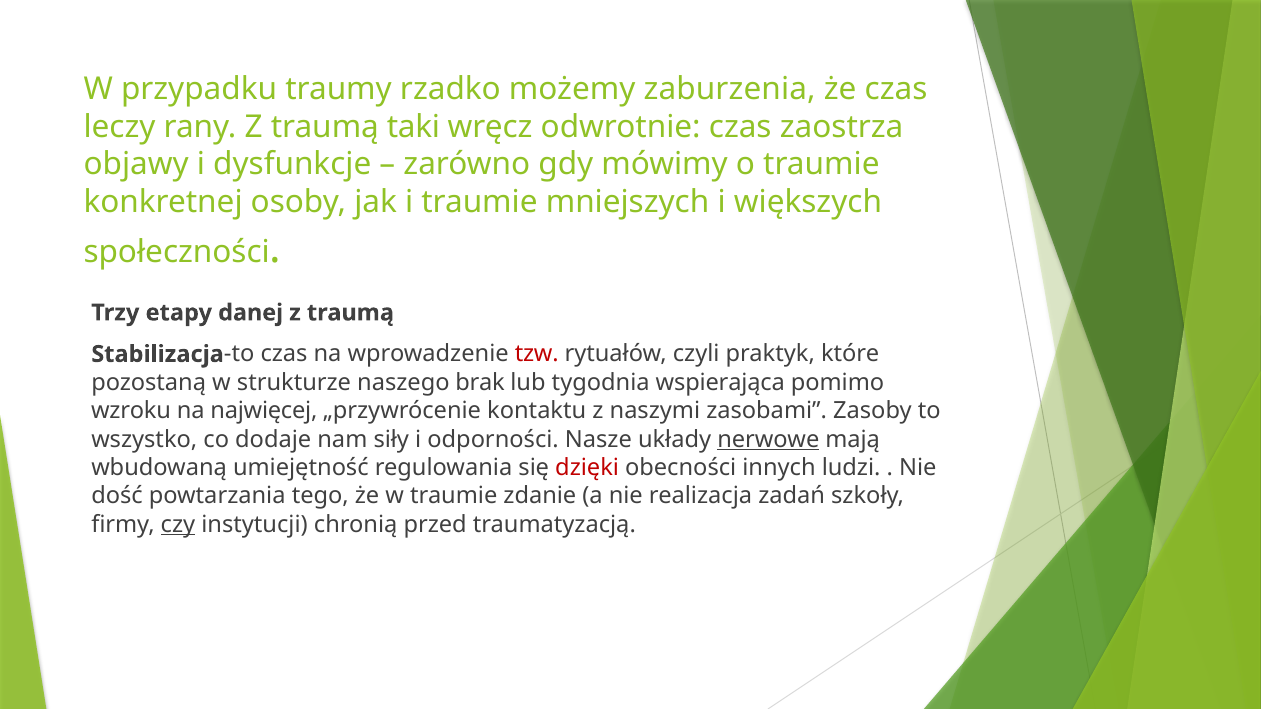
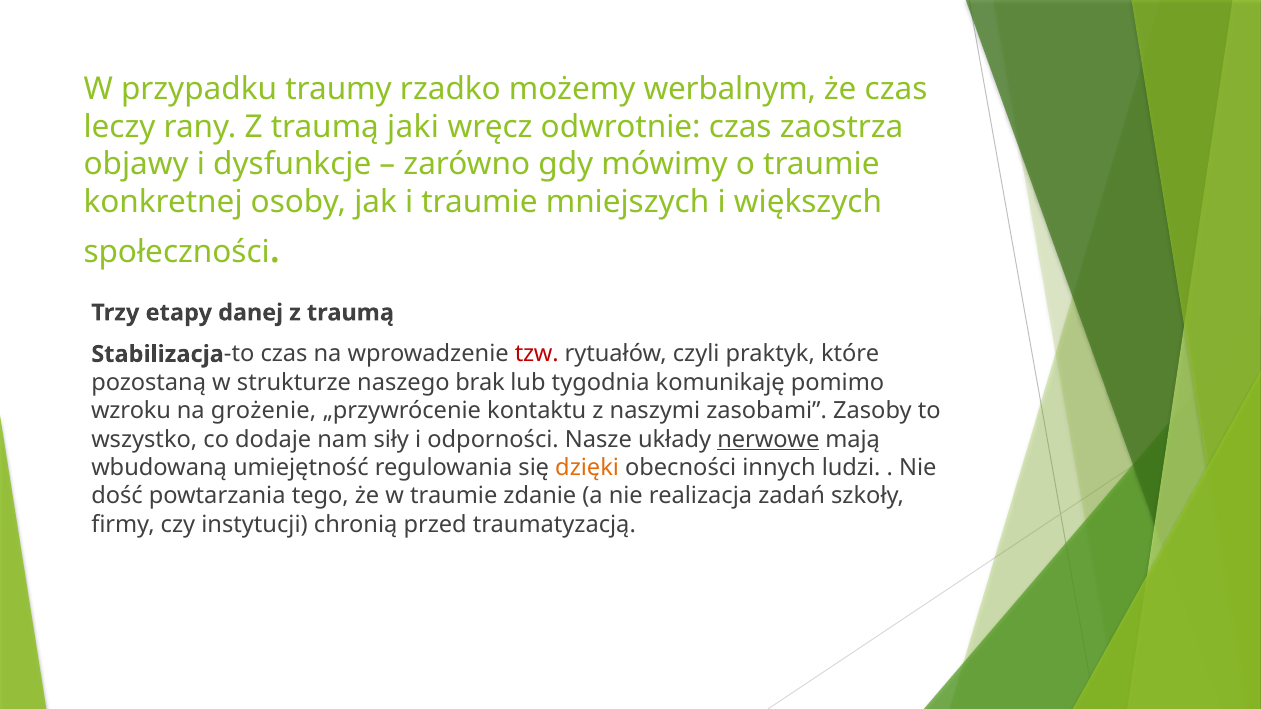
zaburzenia: zaburzenia -> werbalnym
taki: taki -> jaki
wspierająca: wspierająca -> komunikaję
najwięcej: najwięcej -> grożenie
dzięki colour: red -> orange
czy underline: present -> none
